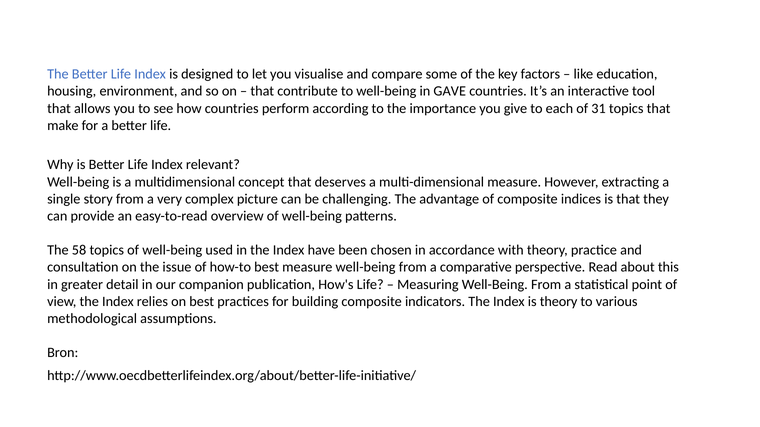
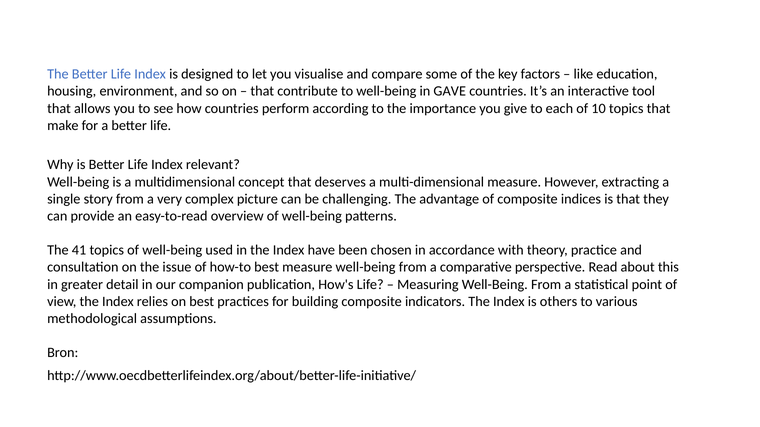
31: 31 -> 10
58: 58 -> 41
is theory: theory -> others
